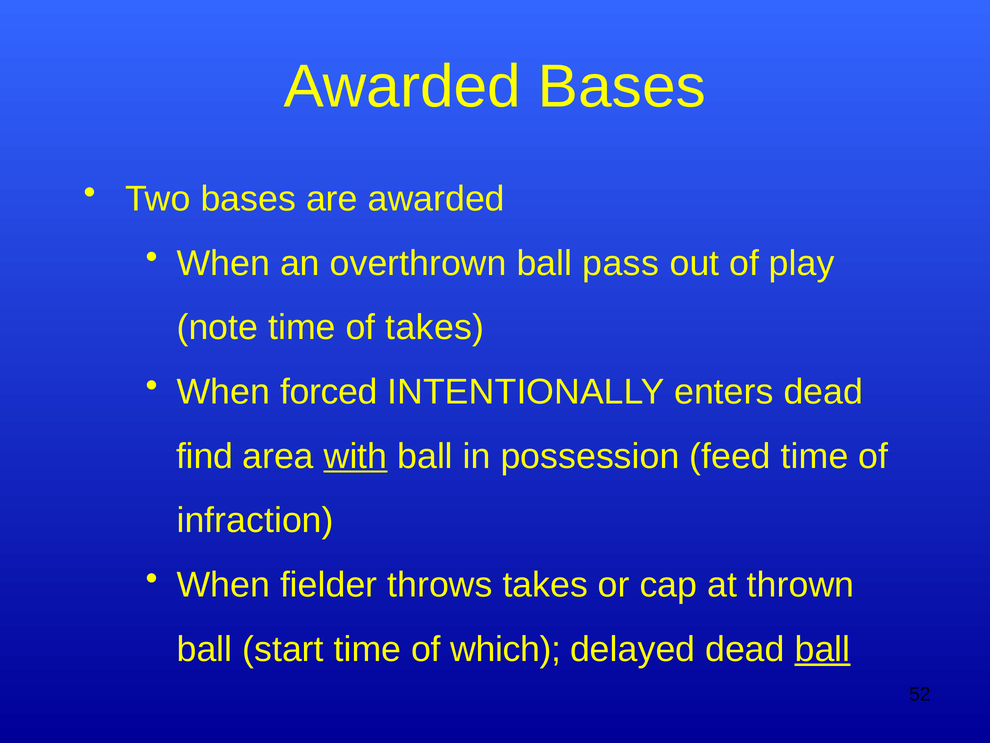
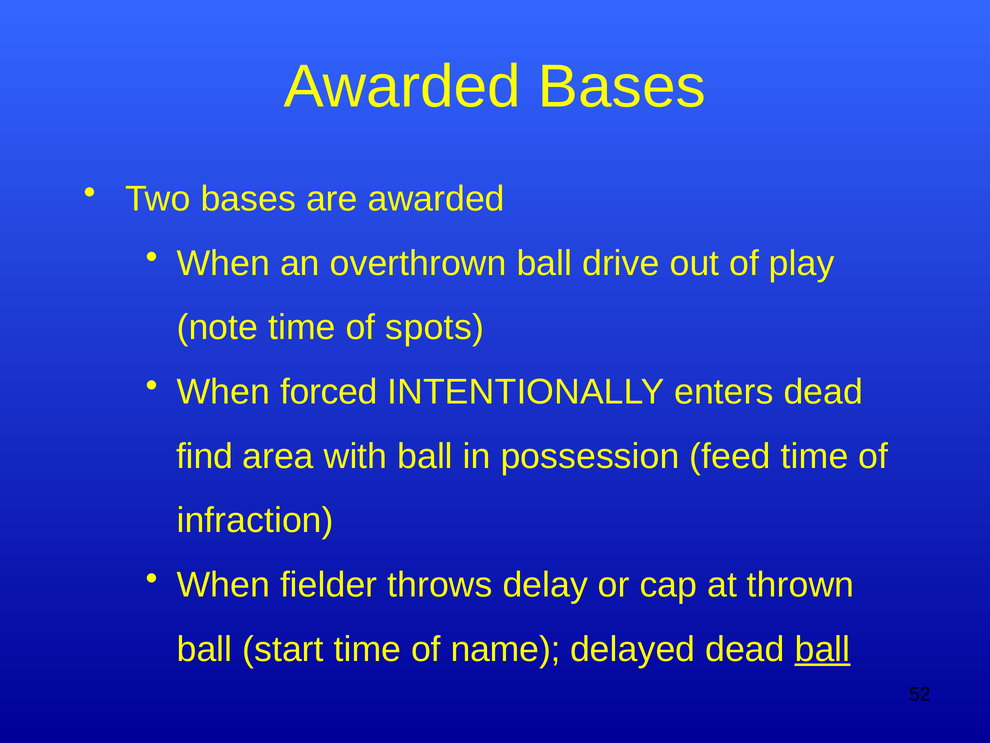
pass: pass -> drive
of takes: takes -> spots
with underline: present -> none
throws takes: takes -> delay
which: which -> name
